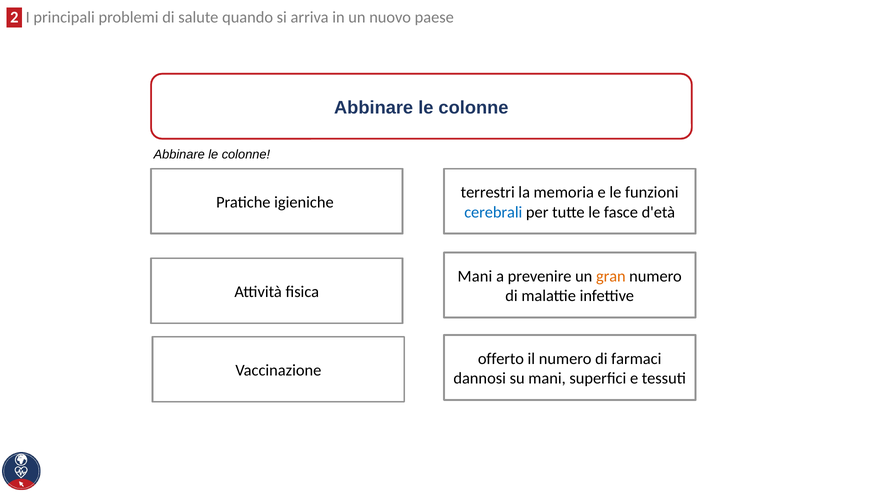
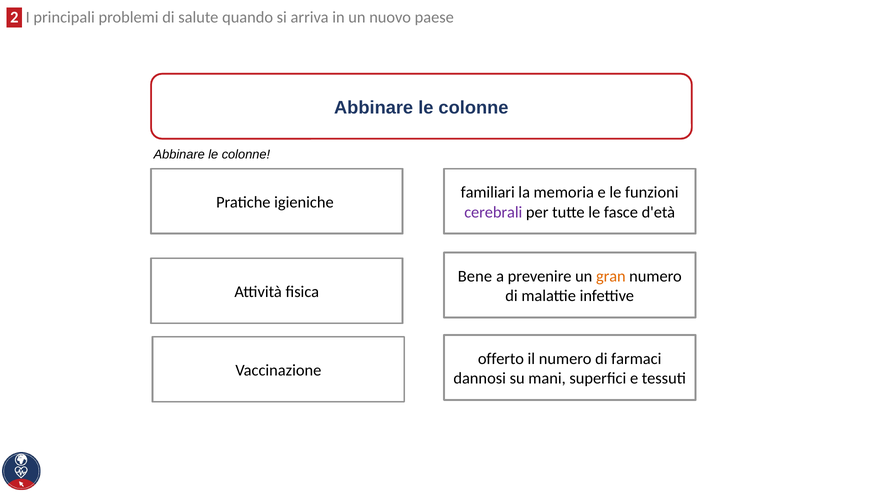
terrestri: terrestri -> familiari
cerebrali colour: blue -> purple
Mani at (475, 276): Mani -> Bene
